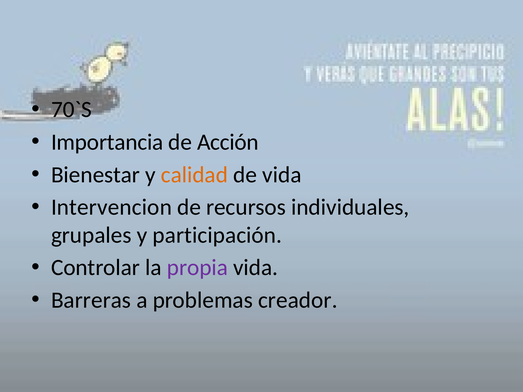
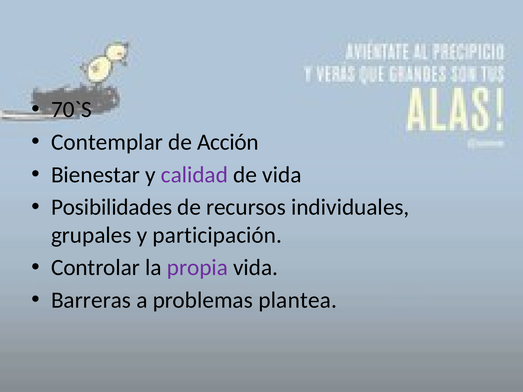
Importancia: Importancia -> Contemplar
calidad colour: orange -> purple
Intervencion: Intervencion -> Posibilidades
creador: creador -> plantea
